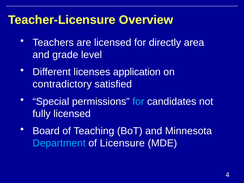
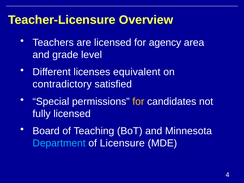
directly: directly -> agency
application: application -> equivalent
for at (138, 102) colour: light blue -> yellow
